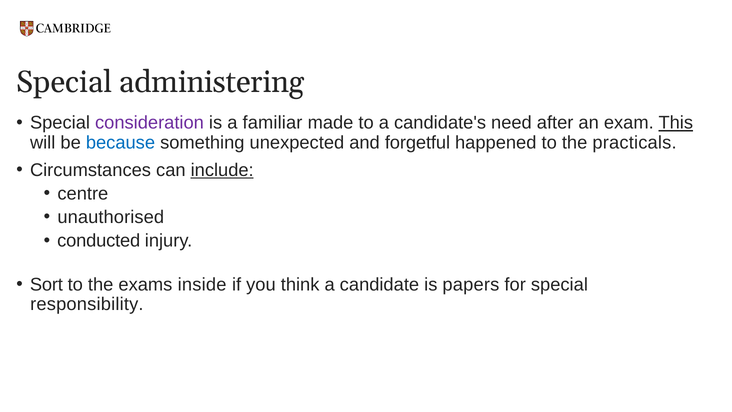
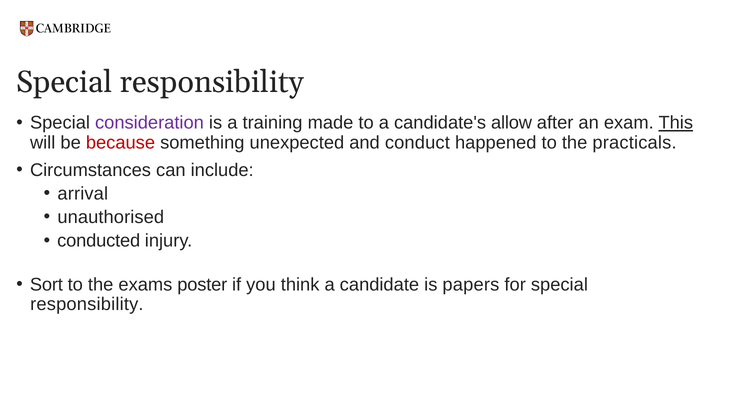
administering at (212, 82): administering -> responsibility
familiar: familiar -> training
need: need -> allow
because colour: blue -> red
forgetful: forgetful -> conduct
include underline: present -> none
centre: centre -> arrival
inside: inside -> poster
